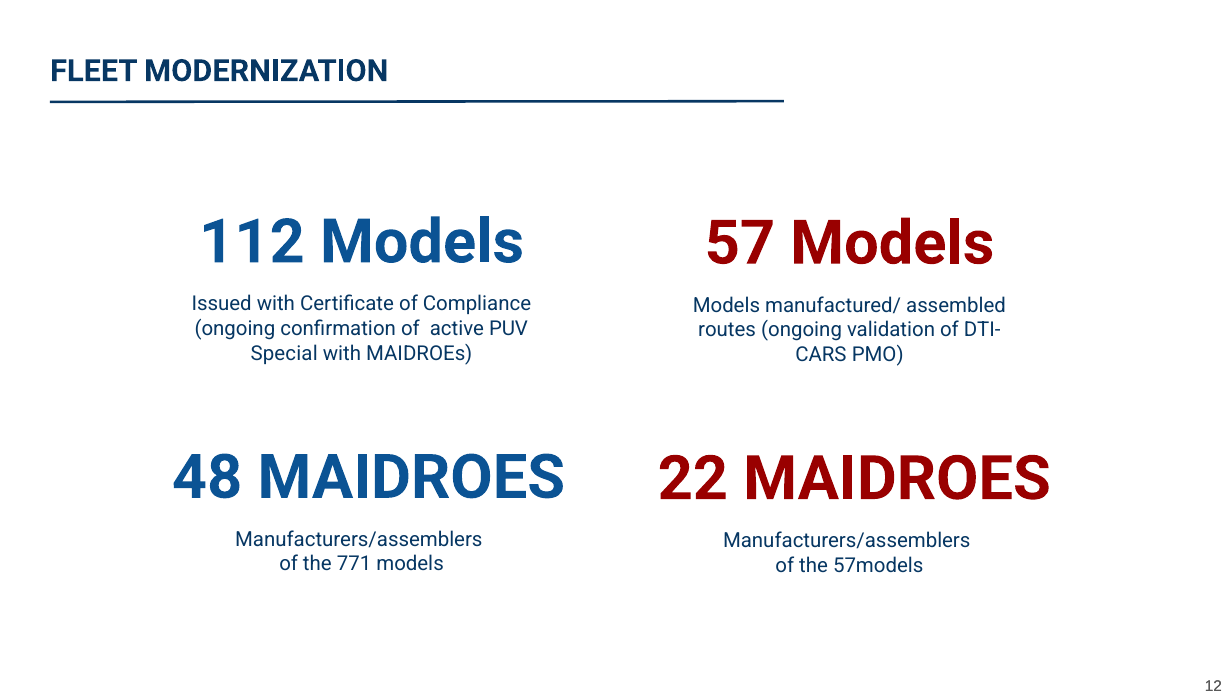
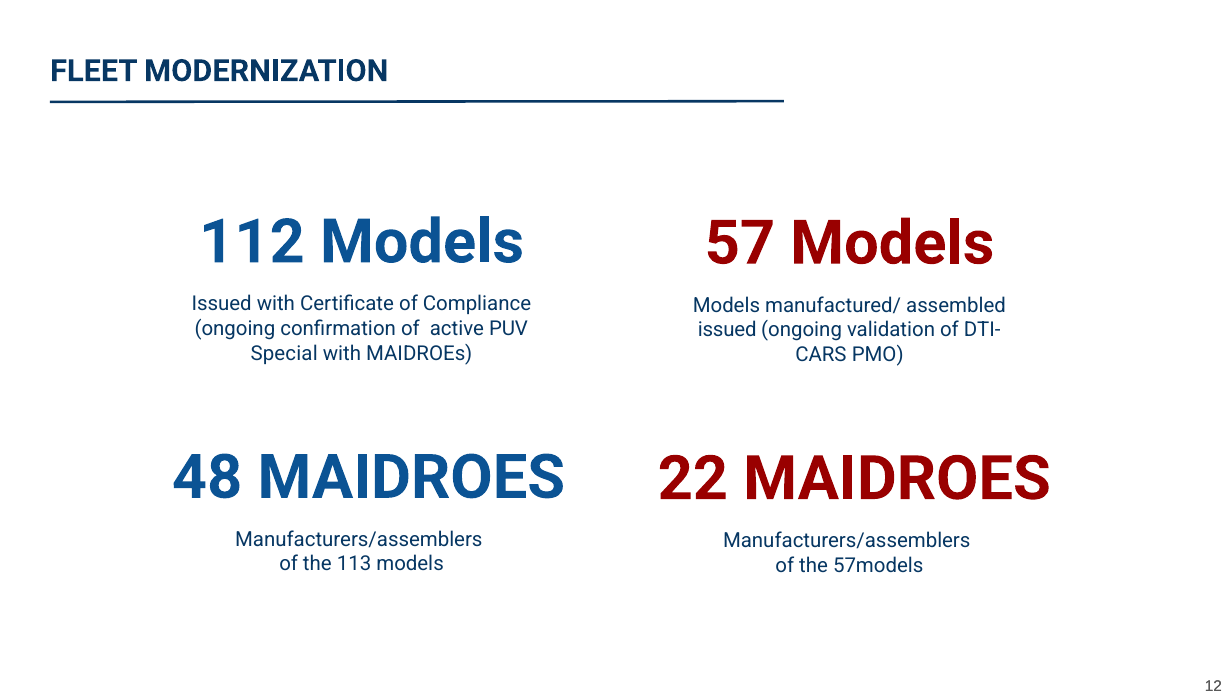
routes at (727, 330): routes -> issued
771: 771 -> 113
